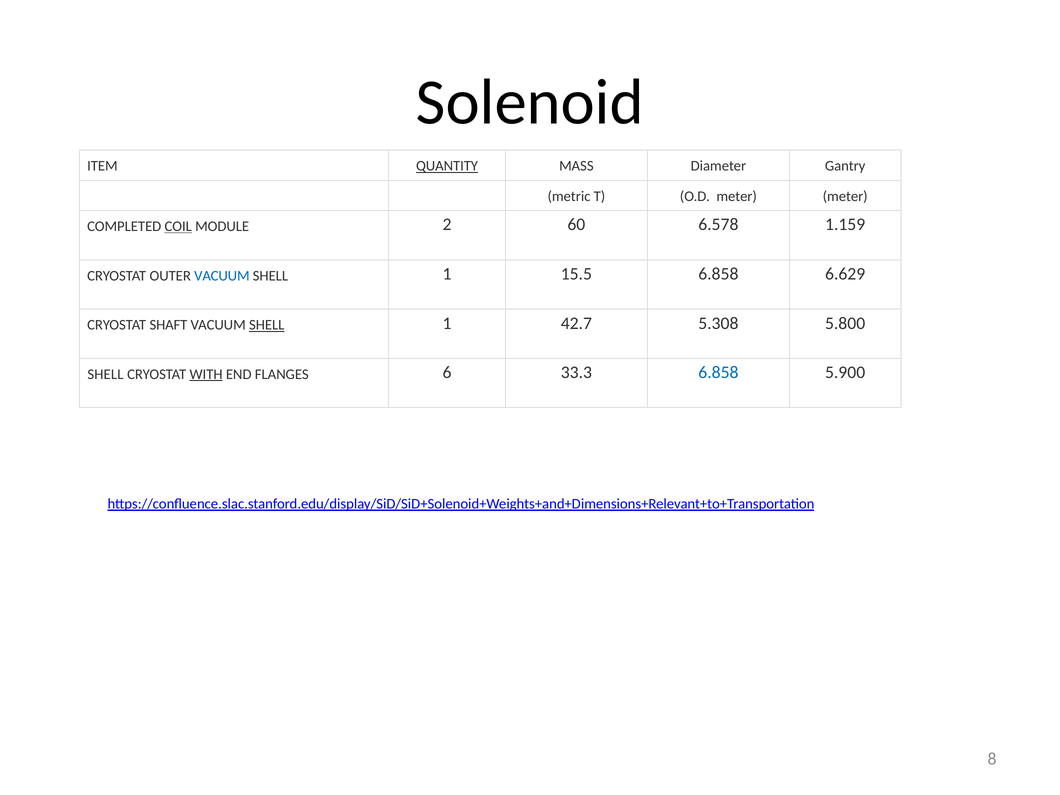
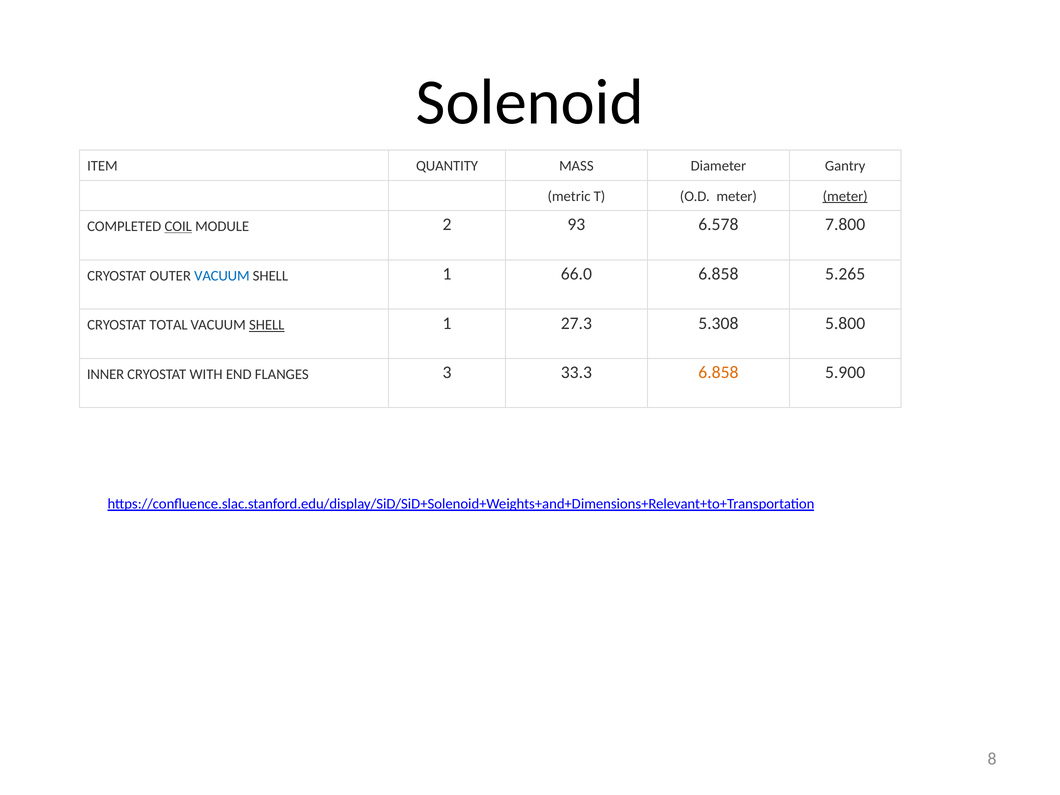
QUANTITY underline: present -> none
meter at (845, 196) underline: none -> present
60: 60 -> 93
1.159: 1.159 -> 7.800
15.5: 15.5 -> 66.0
6.629: 6.629 -> 5.265
SHAFT: SHAFT -> TOTAL
42.7: 42.7 -> 27.3
SHELL at (105, 374): SHELL -> INNER
WITH underline: present -> none
6: 6 -> 3
6.858 at (718, 373) colour: blue -> orange
